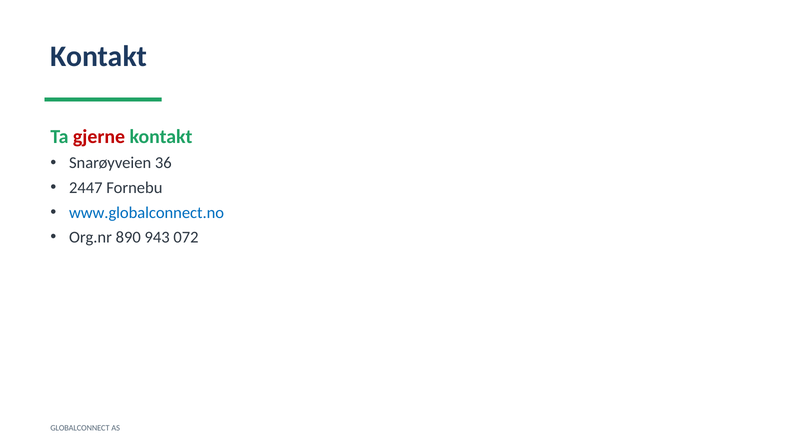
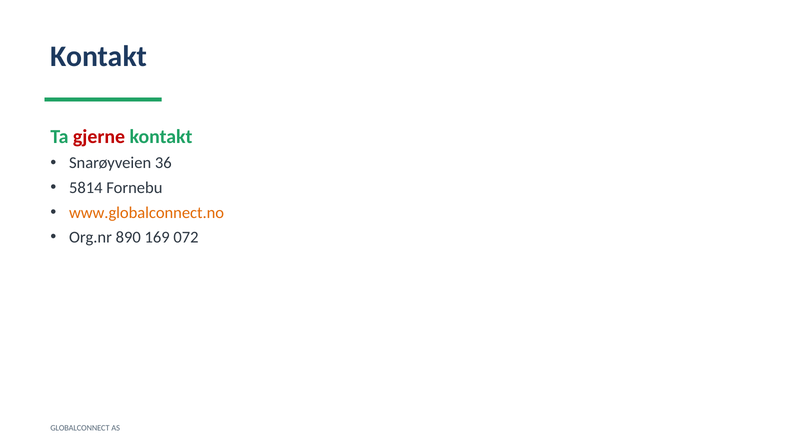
2447: 2447 -> 5814
www.globalconnect.no colour: blue -> orange
943: 943 -> 169
